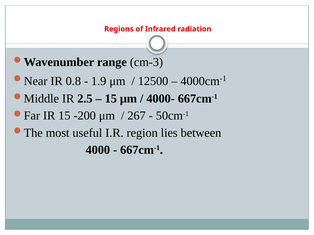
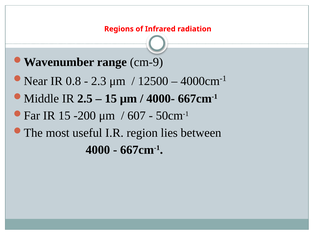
cm-3: cm-3 -> cm-9
1.9: 1.9 -> 2.3
267: 267 -> 607
